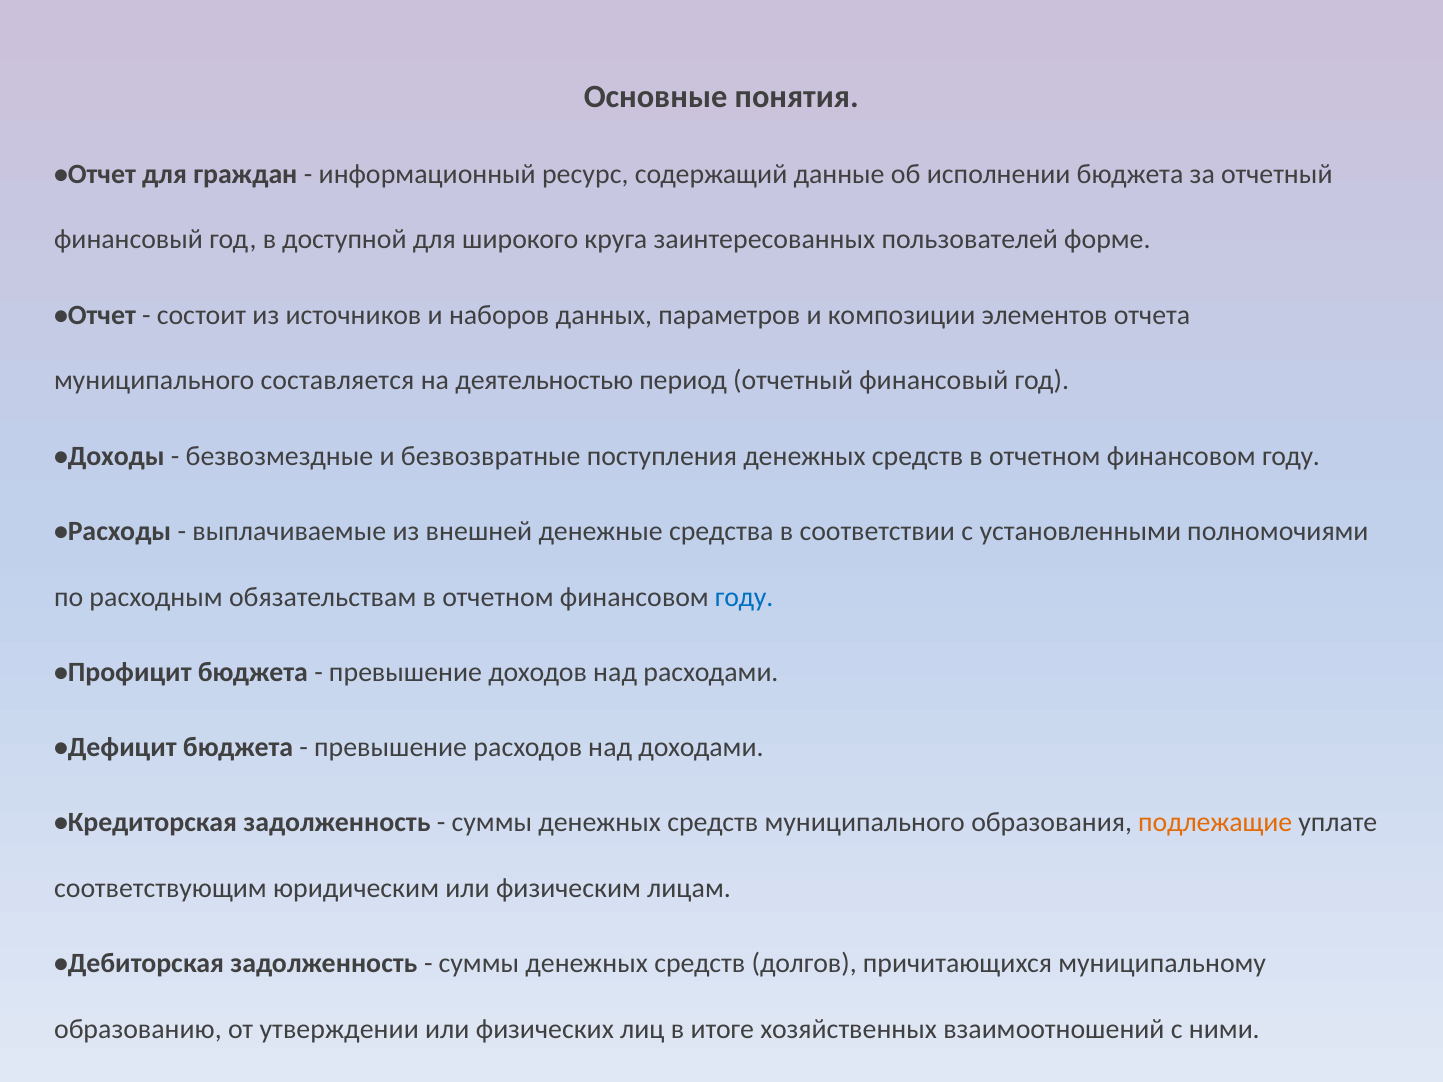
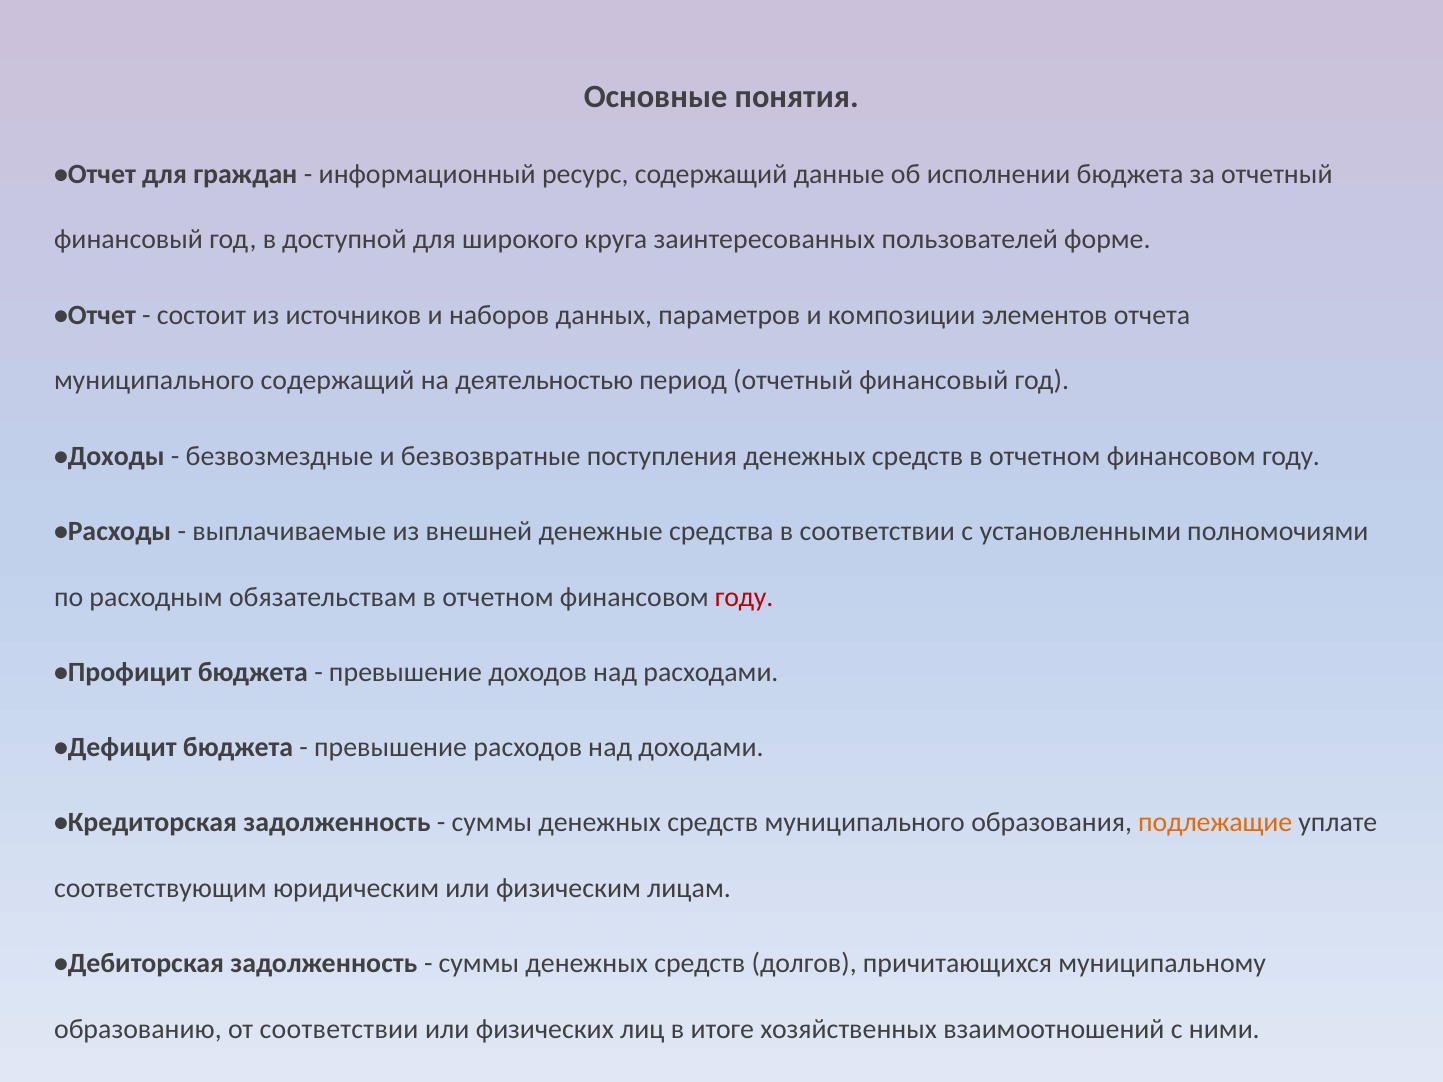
муниципального составляется: составляется -> содержащий
году at (744, 597) colour: blue -> red
от утверждении: утверждении -> соответствии
